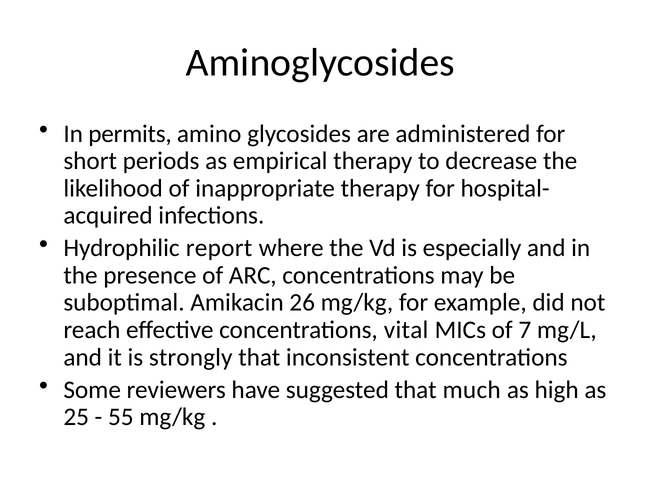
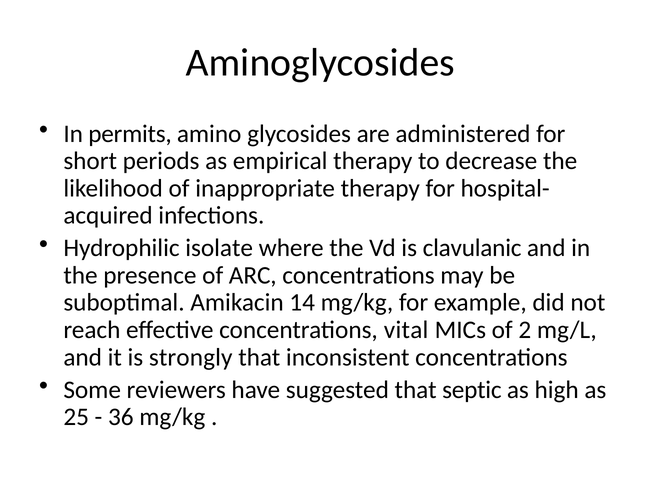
report: report -> isolate
especially: especially -> clavulanic
26: 26 -> 14
7: 7 -> 2
much: much -> septic
55: 55 -> 36
